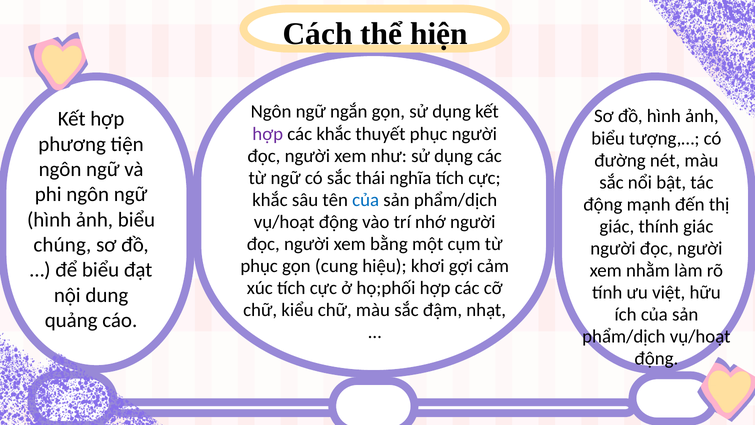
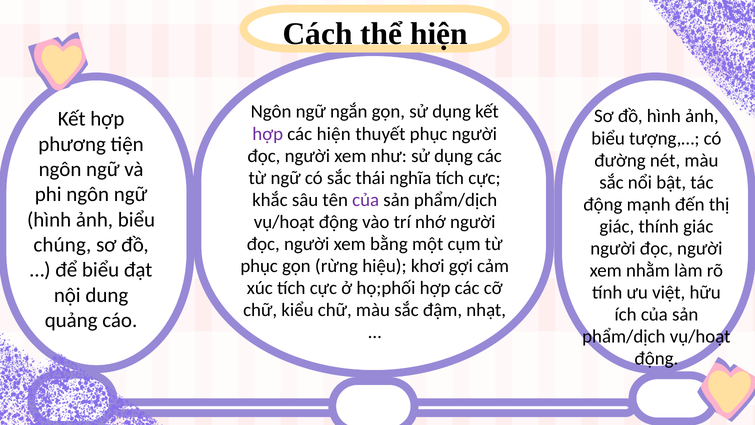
các khắc: khắc -> hiện
của at (366, 200) colour: blue -> purple
cung: cung -> rừng
